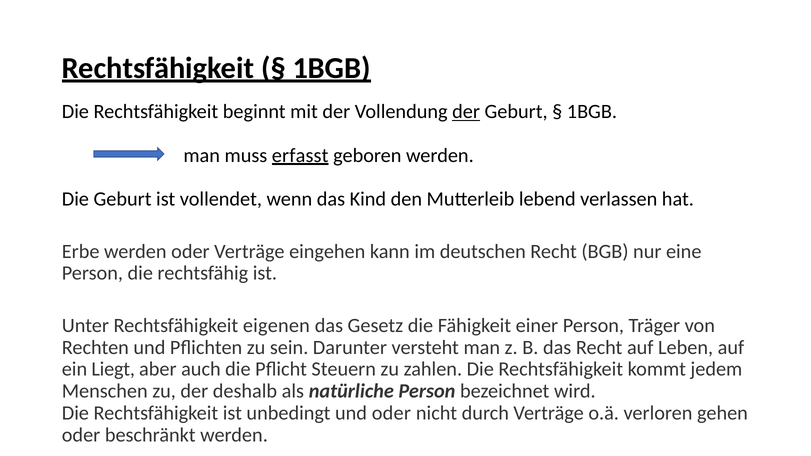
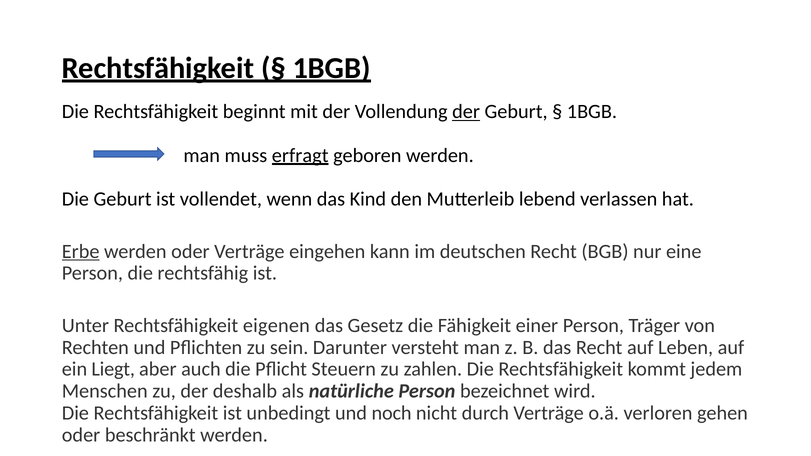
erfasst: erfasst -> erfragt
Erbe underline: none -> present
und oder: oder -> noch
